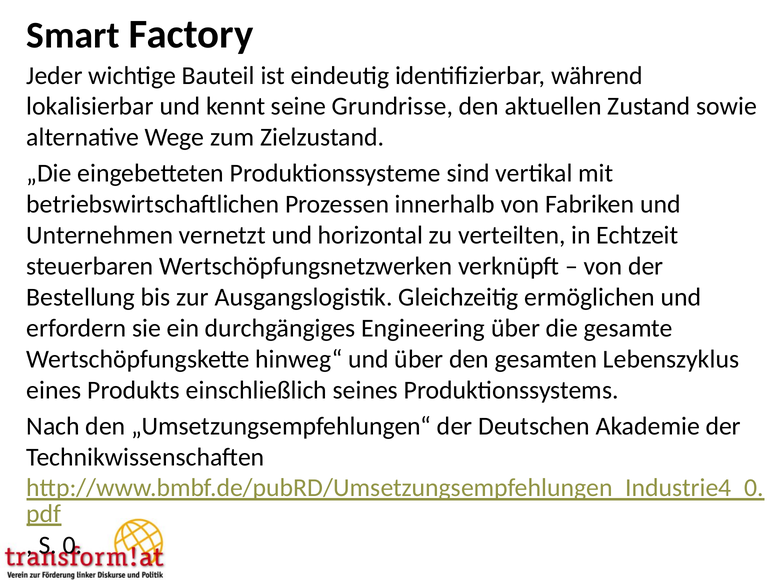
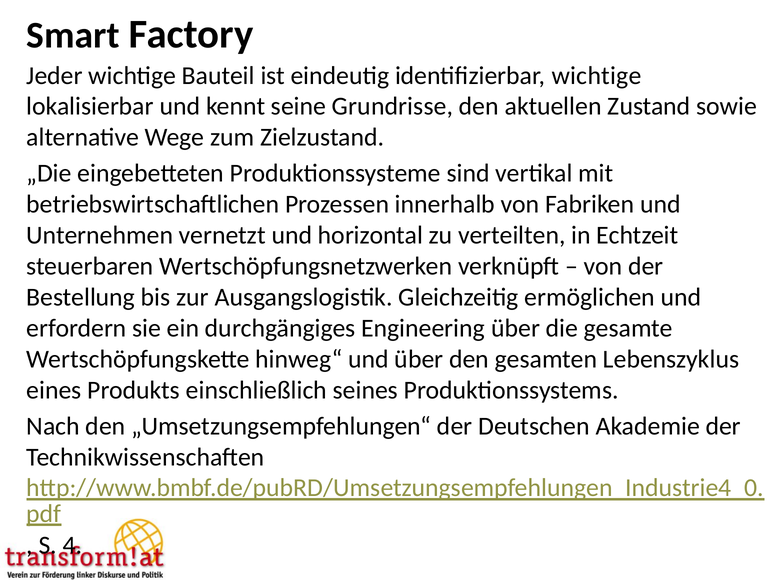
identifizierbar während: während -> wichtige
0: 0 -> 4
